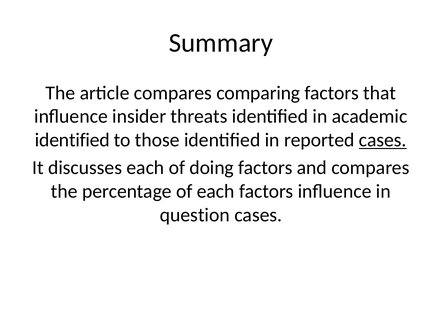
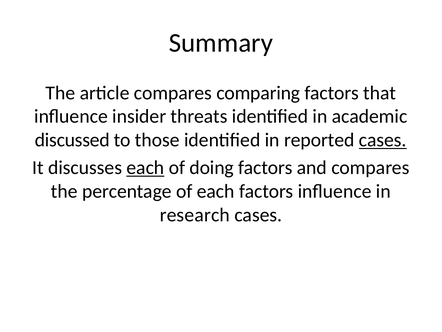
identified at (72, 140): identified -> discussed
each at (145, 167) underline: none -> present
question: question -> research
